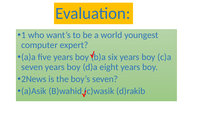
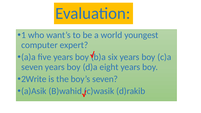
2News: 2News -> 2Write
